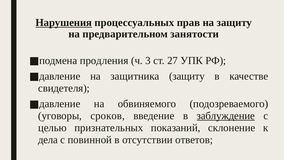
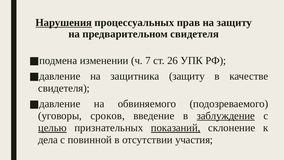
предварительном занятости: занятости -> свидетеля
продления: продления -> изменении
3: 3 -> 7
27: 27 -> 26
целью underline: none -> present
показаний underline: none -> present
ответов: ответов -> участия
